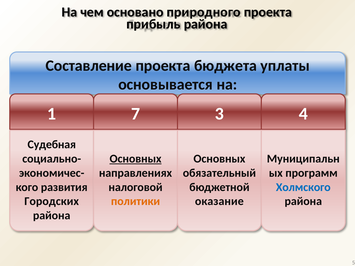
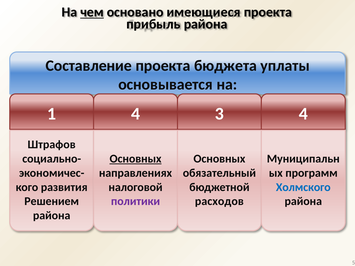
чем underline: none -> present
природного: природного -> имеющиеся
1 7: 7 -> 4
Судебная: Судебная -> Штрафов
Городских: Городских -> Решением
политики colour: orange -> purple
оказание: оказание -> расходов
